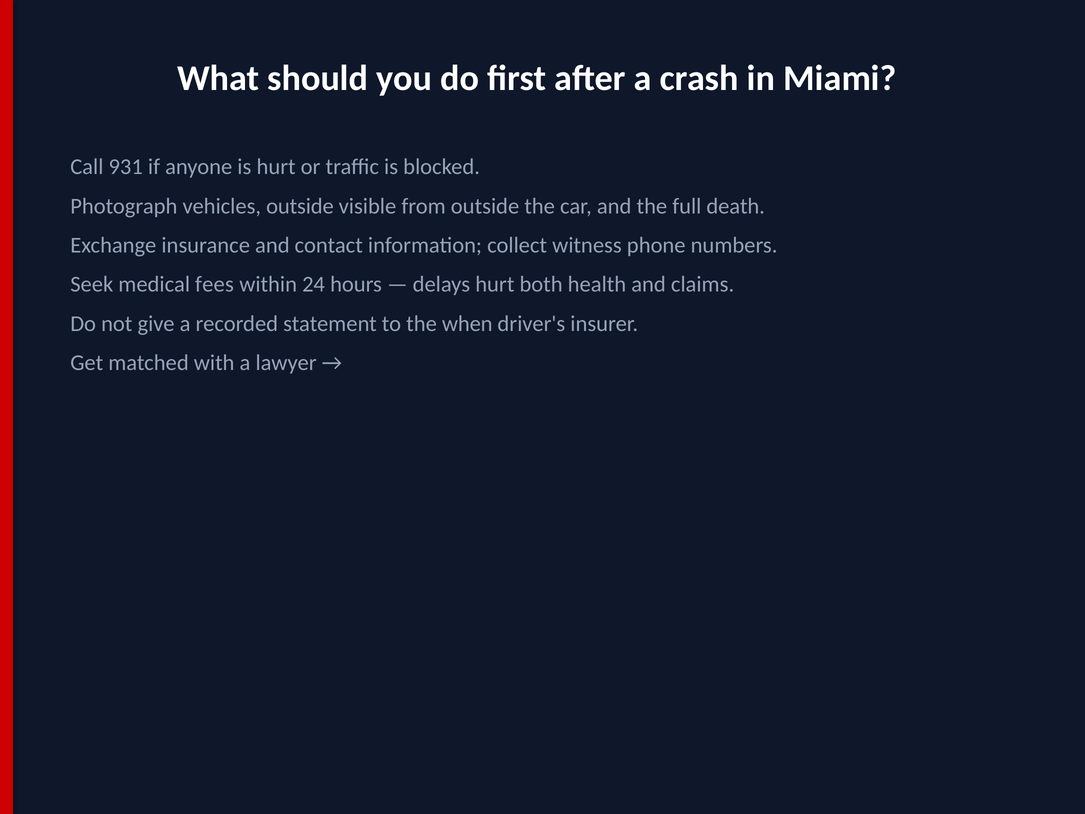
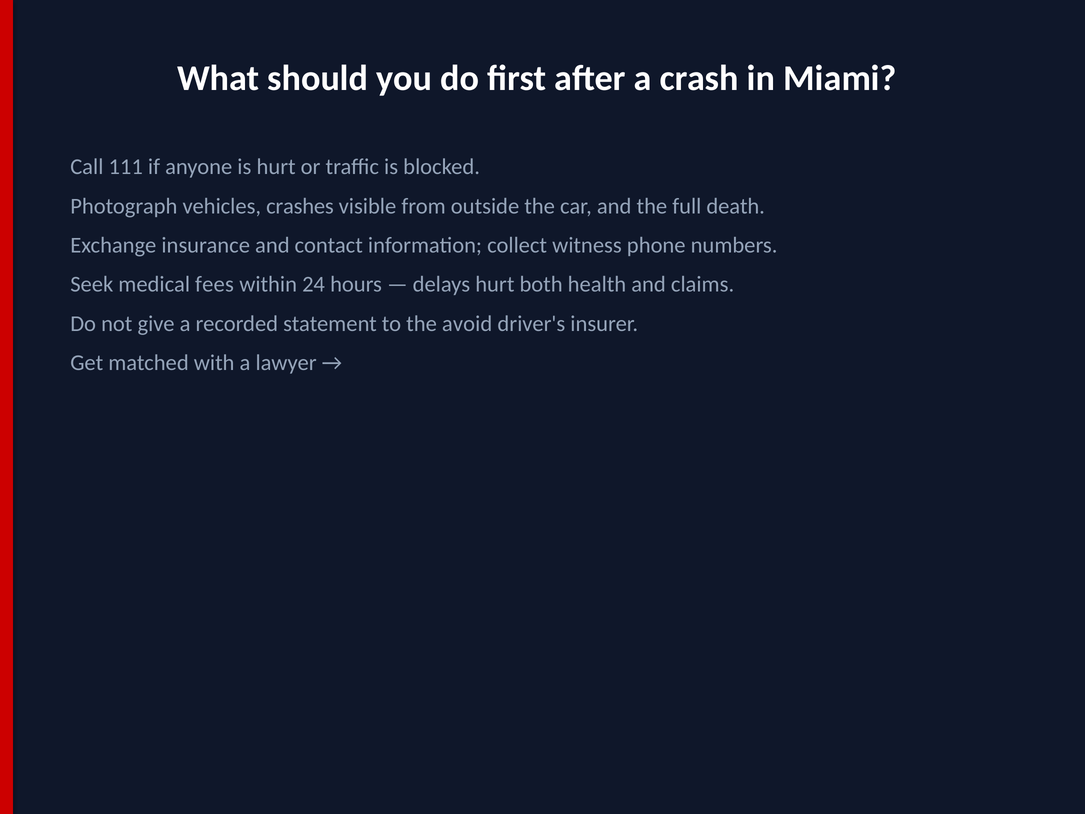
931: 931 -> 111
vehicles outside: outside -> crashes
when: when -> avoid
